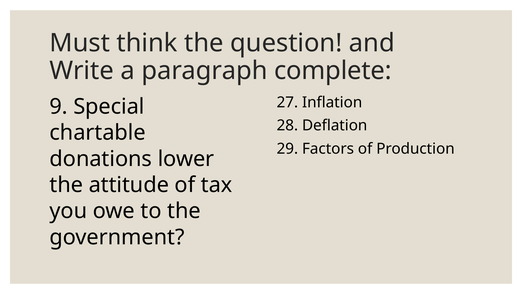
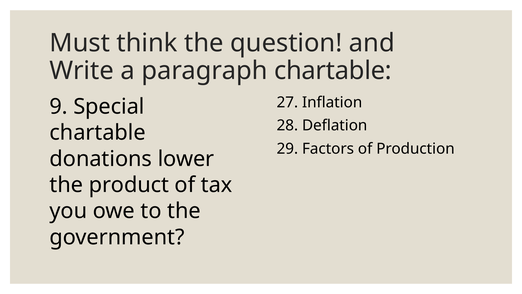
paragraph complete: complete -> chartable
attitude: attitude -> product
